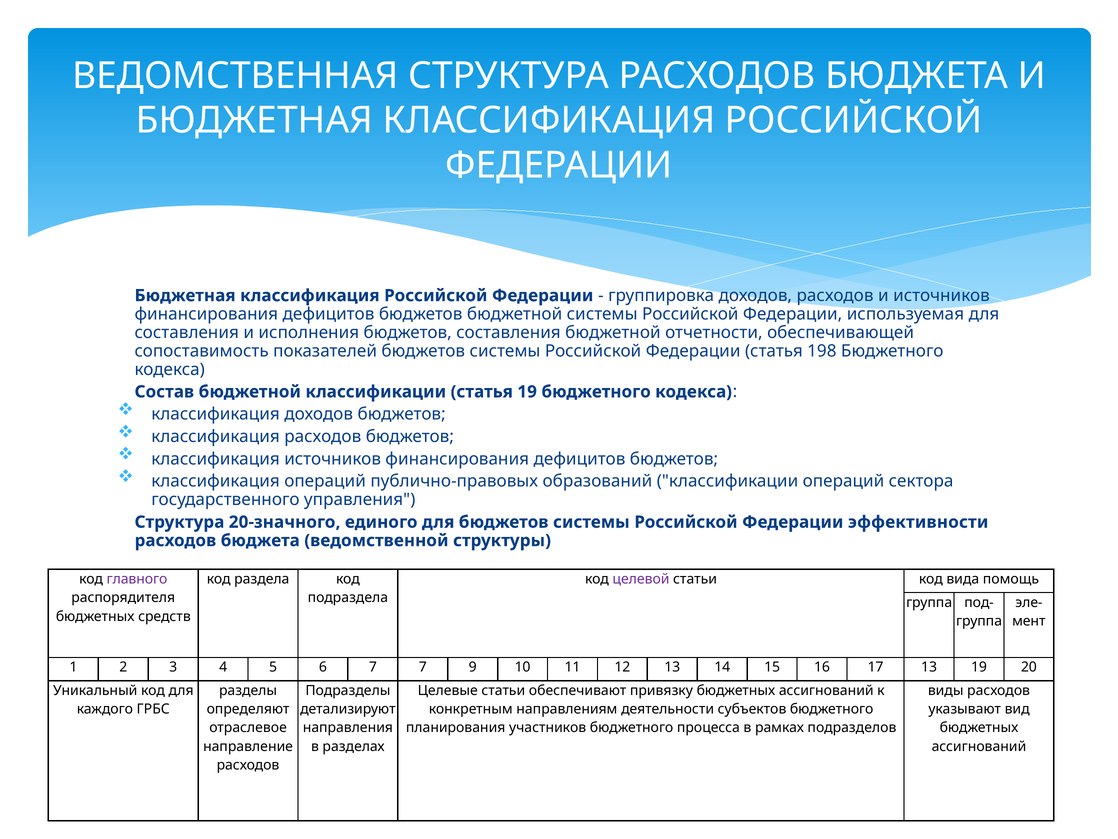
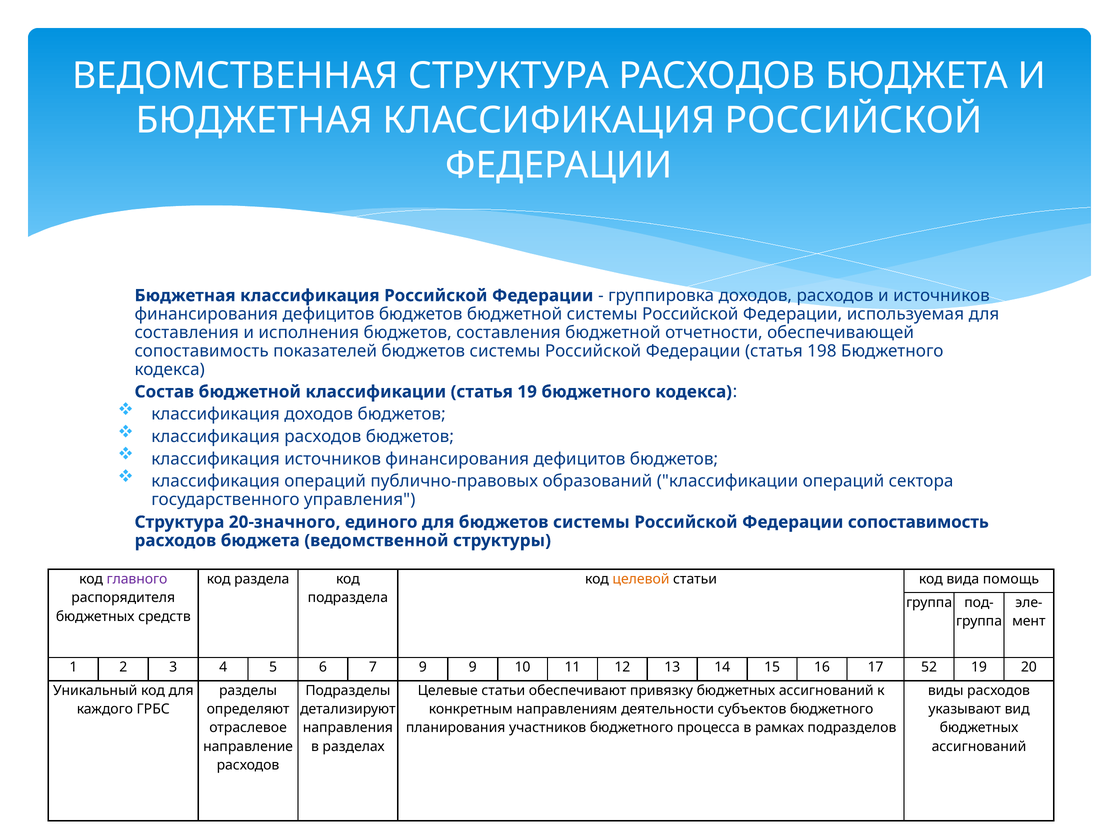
Федерации эффективности: эффективности -> сопоставимость
целевой colour: purple -> orange
7 7: 7 -> 9
17 13: 13 -> 52
